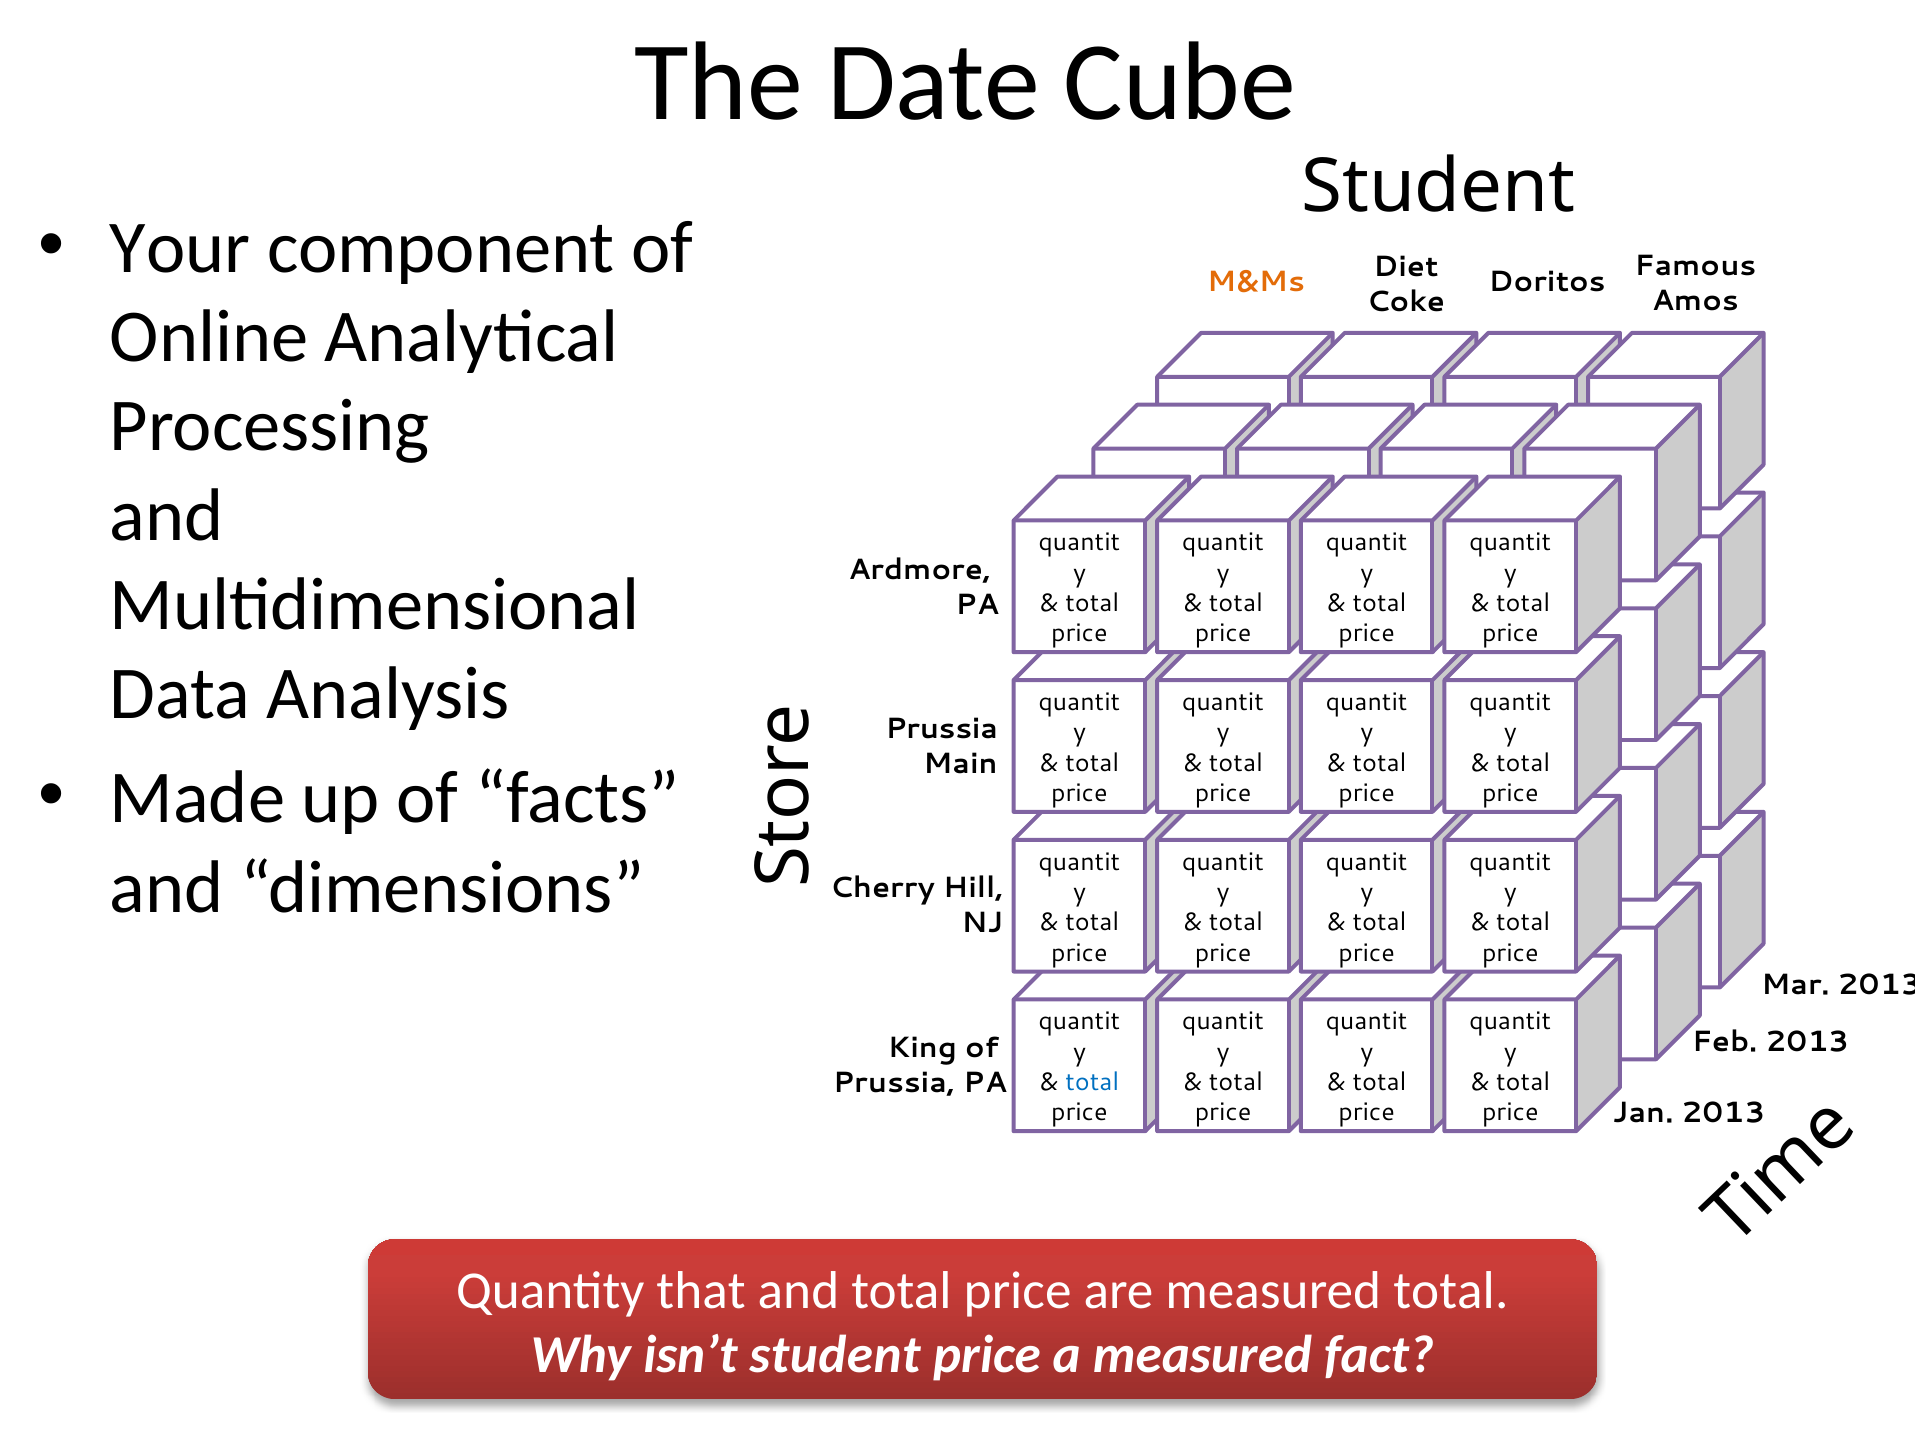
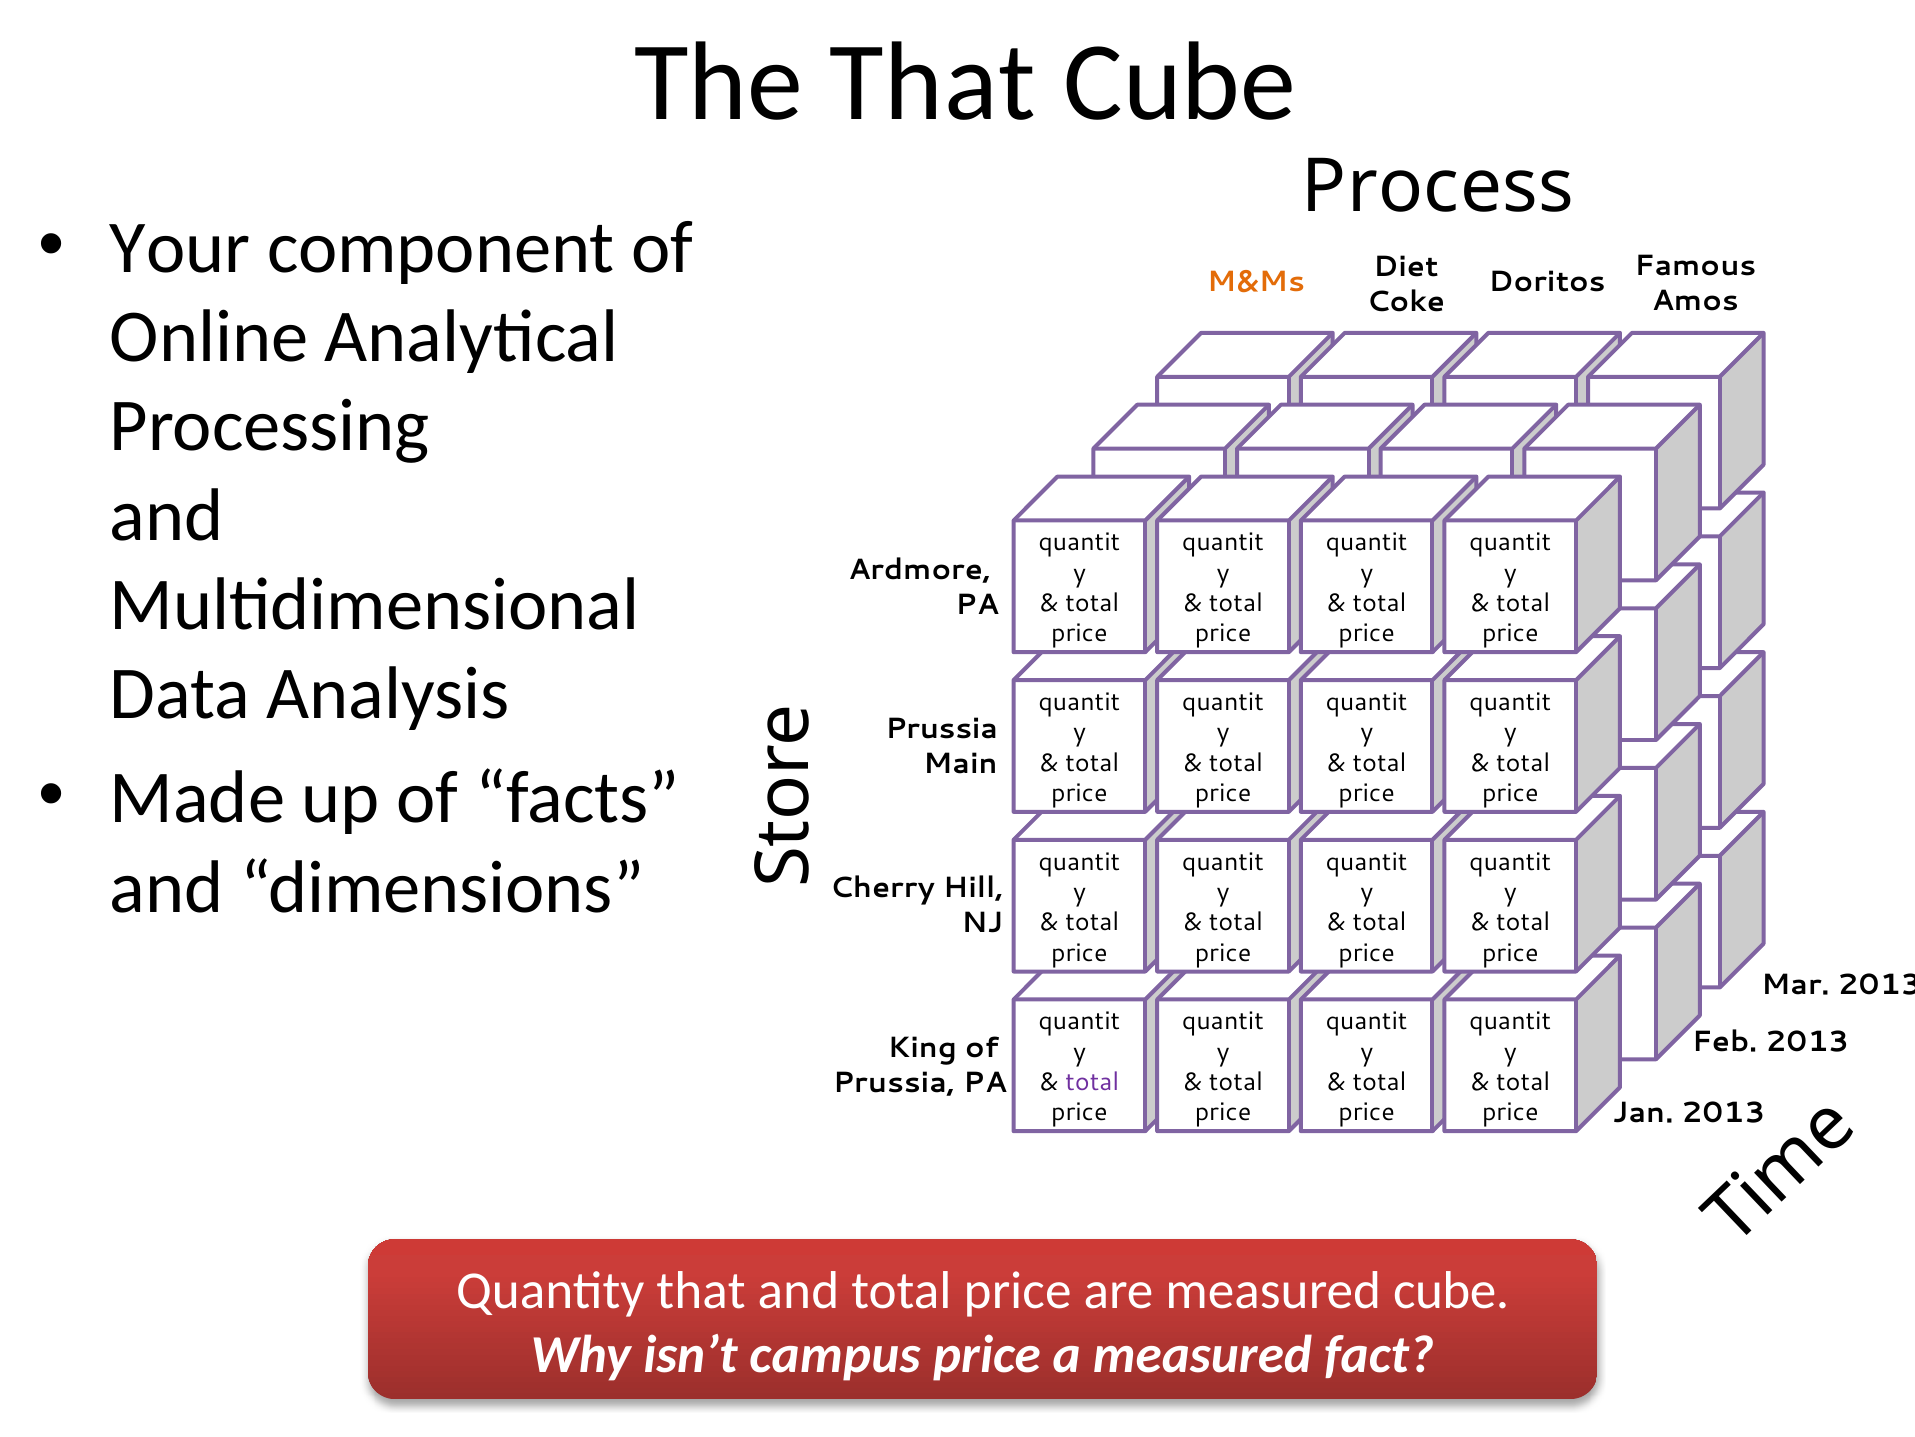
The Date: Date -> That
Student at (1438, 187): Student -> Process
total at (1092, 1082) colour: blue -> purple
measured total: total -> cube
isn’t student: student -> campus
